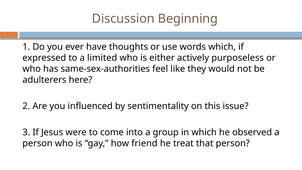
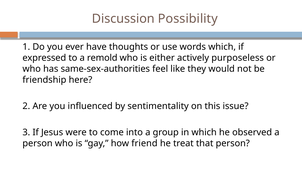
Beginning: Beginning -> Possibility
limited: limited -> remold
adulterers: adulterers -> friendship
